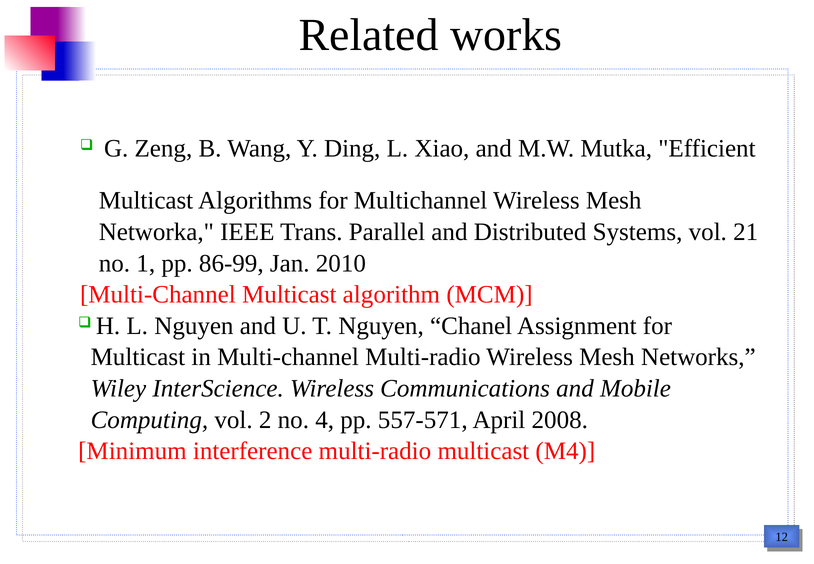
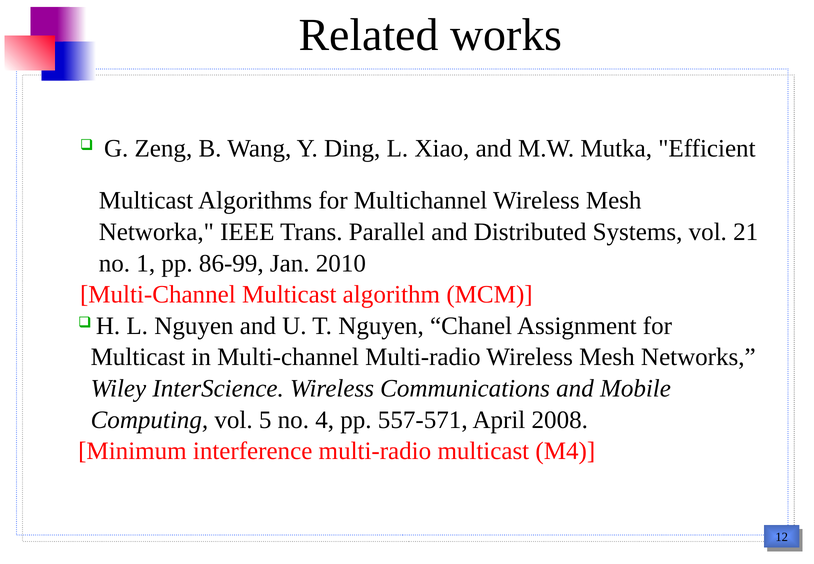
2: 2 -> 5
